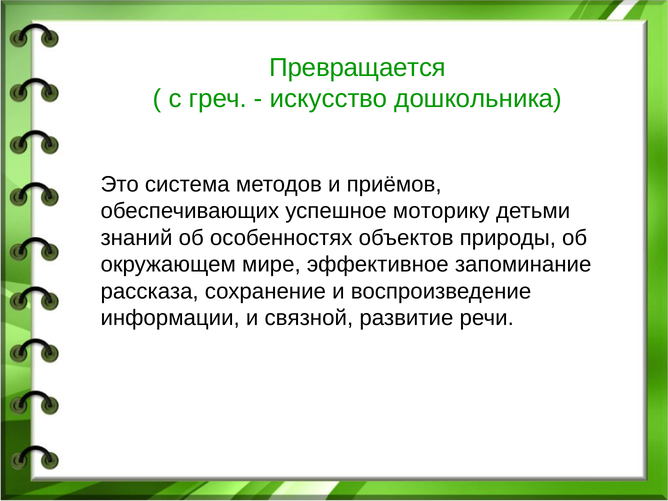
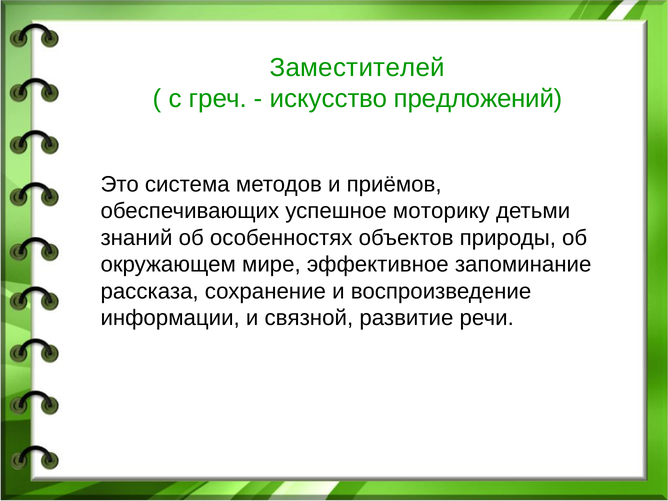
Превращается: Превращается -> Заместителей
дошкольника: дошкольника -> предложений
